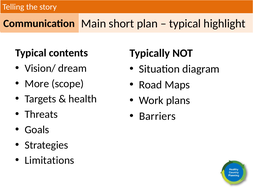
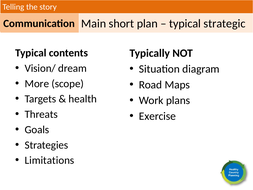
highlight: highlight -> strategic
Barriers: Barriers -> Exercise
